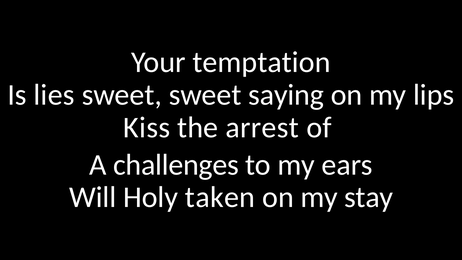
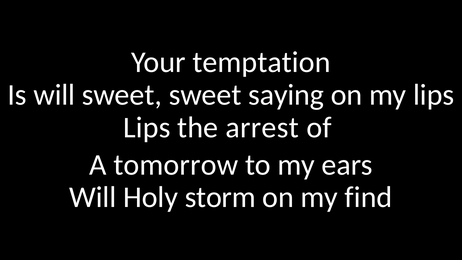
Is lies: lies -> will
Kiss at (147, 127): Kiss -> Lips
challenges: challenges -> tomorrow
taken: taken -> storm
stay: stay -> find
